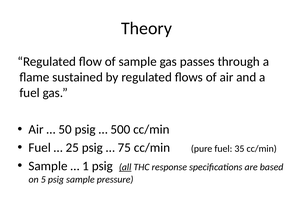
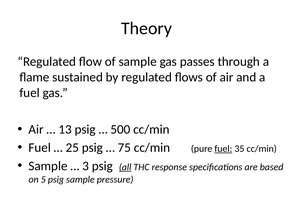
50: 50 -> 13
fuel at (223, 149) underline: none -> present
1: 1 -> 3
